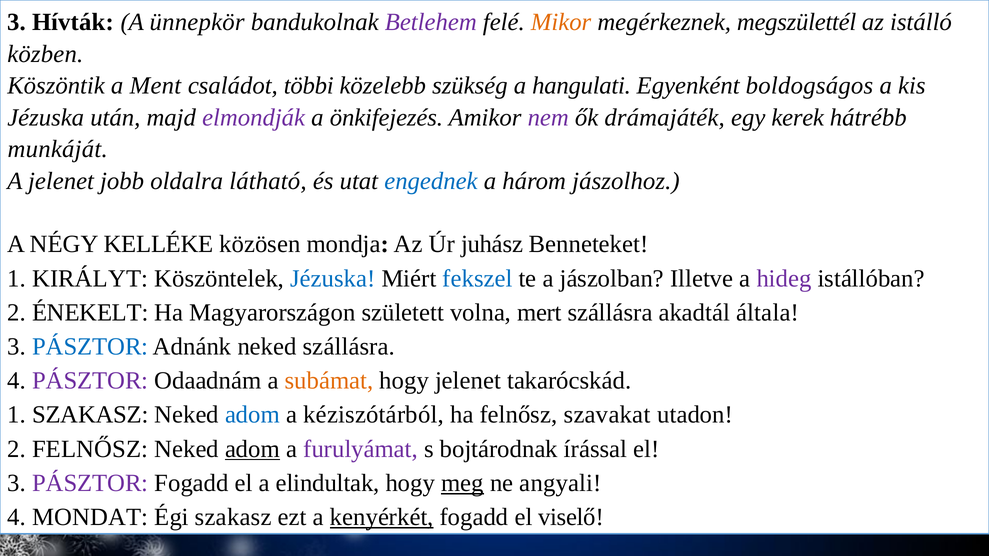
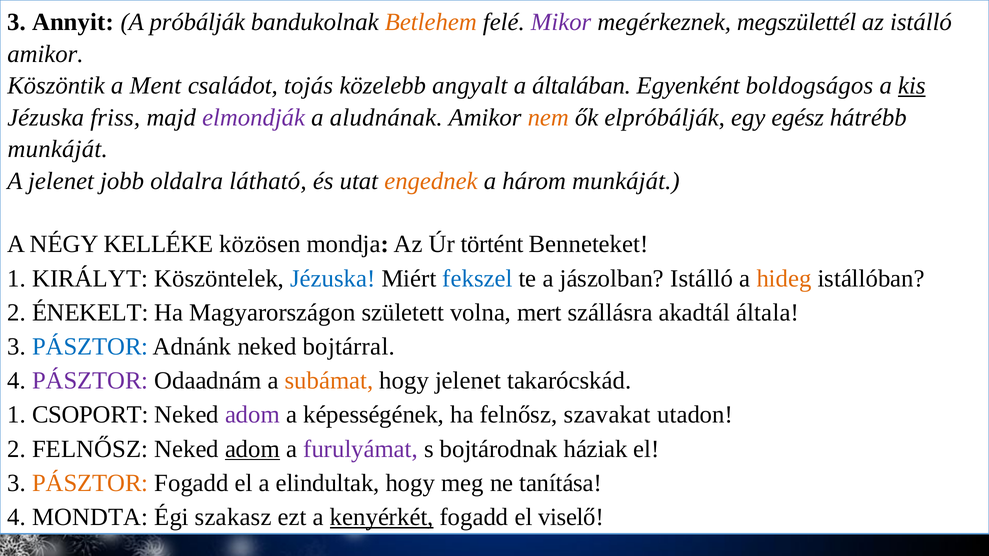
Hívták: Hívták -> Annyit
ünnepkör: ünnepkör -> próbálják
Betlehem colour: purple -> orange
Mikor colour: orange -> purple
közben at (45, 54): közben -> amikor
többi: többi -> tojás
szükség: szükség -> angyalt
hangulati: hangulati -> általában
kis underline: none -> present
után: után -> friss
önkifejezés: önkifejezés -> aludnának
nem colour: purple -> orange
drámajáték: drámajáték -> elpróbálják
kerek: kerek -> egész
engednek colour: blue -> orange
három jászolhoz: jászolhoz -> munkáját
juhász: juhász -> történt
jászolban Illetve: Illetve -> Istálló
hideg colour: purple -> orange
neked szállásra: szállásra -> bojtárral
1 SZAKASZ: SZAKASZ -> CSOPORT
adom at (252, 415) colour: blue -> purple
kéziszótárból: kéziszótárból -> képességének
írással: írással -> háziak
PÁSZTOR at (90, 483) colour: purple -> orange
meg underline: present -> none
angyali: angyali -> tanítása
MONDAT: MONDAT -> MONDTA
